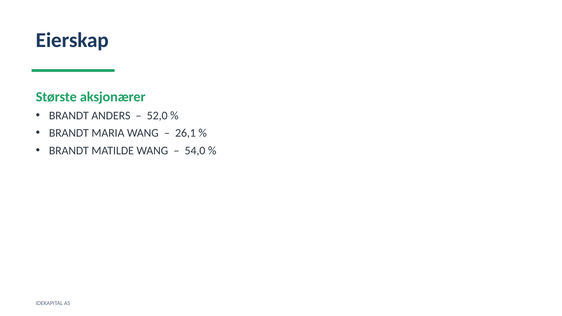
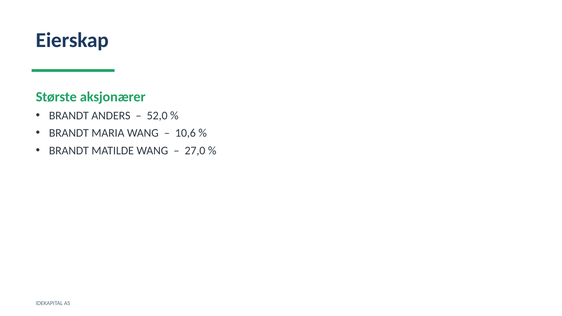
26,1: 26,1 -> 10,6
54,0: 54,0 -> 27,0
